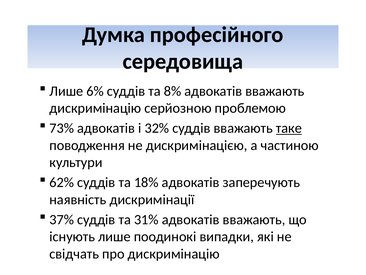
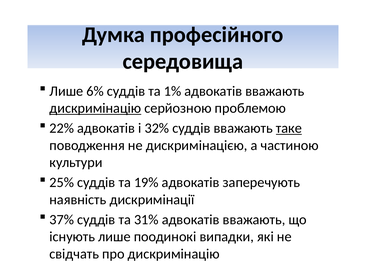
8%: 8% -> 1%
дискримінацію at (95, 108) underline: none -> present
73%: 73% -> 22%
62%: 62% -> 25%
18%: 18% -> 19%
